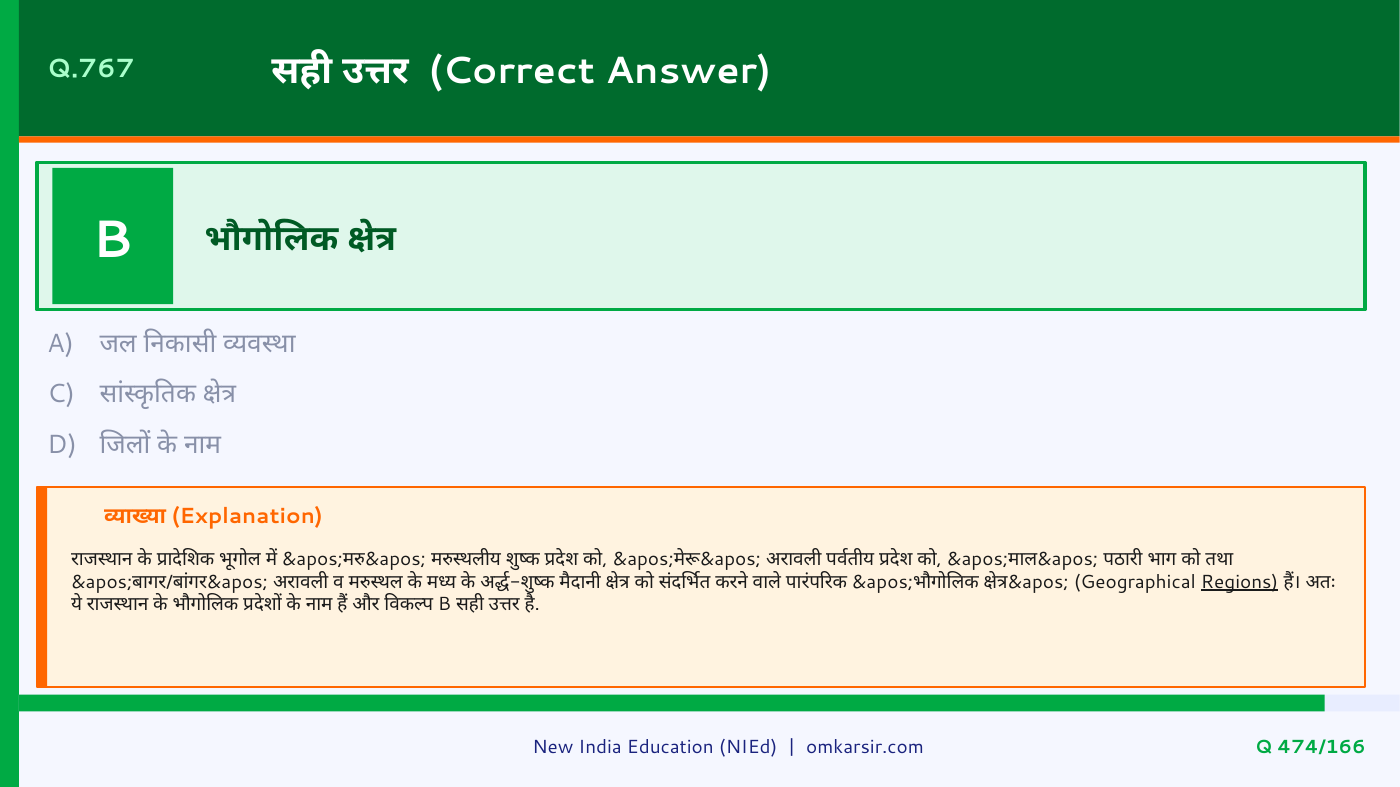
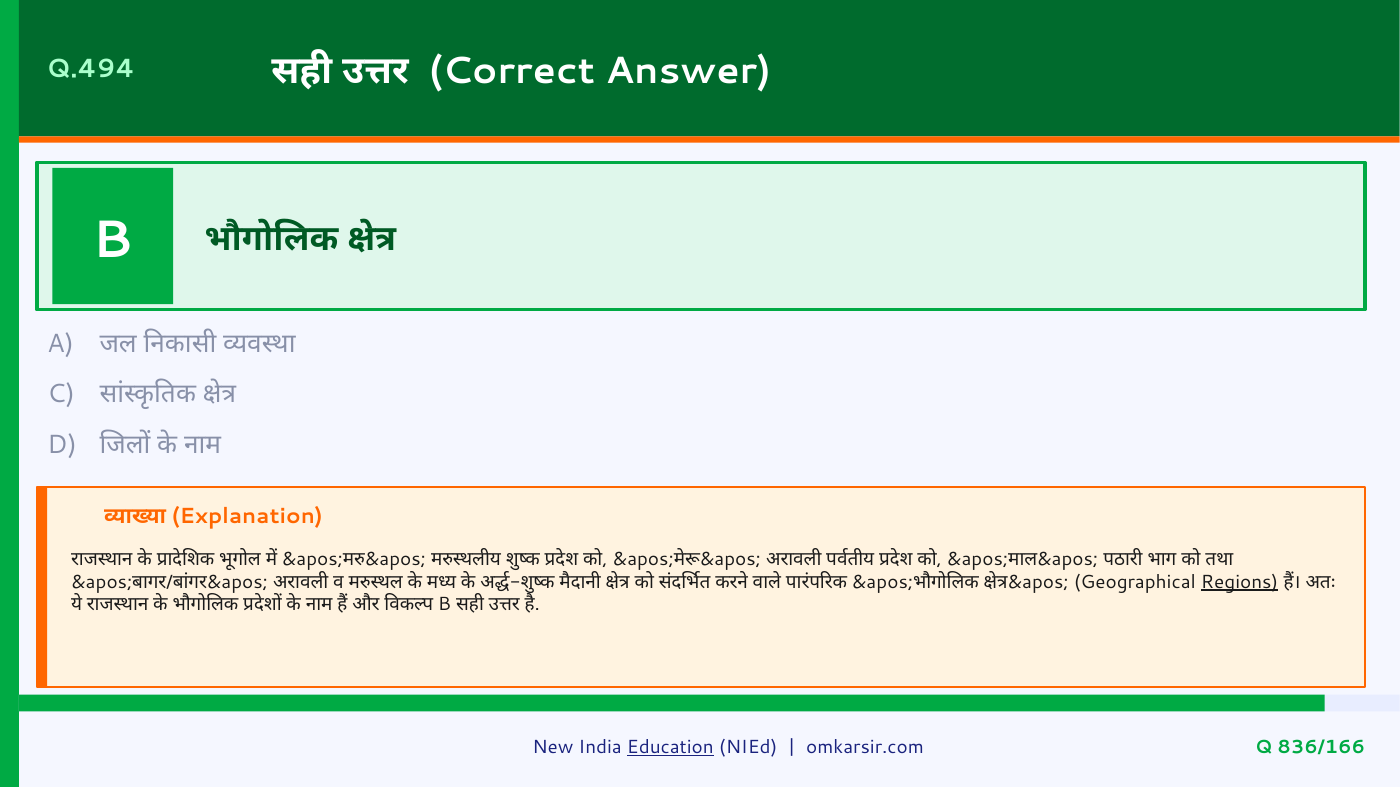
Q.767: Q.767 -> Q.494
Education underline: none -> present
474/166: 474/166 -> 836/166
